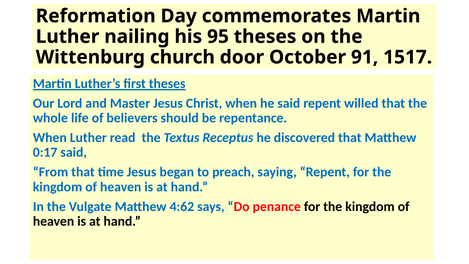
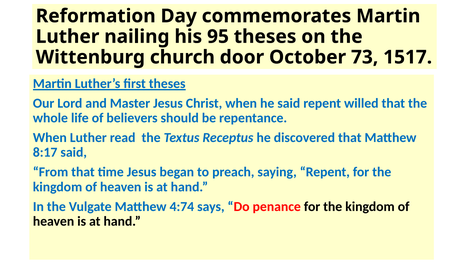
91: 91 -> 73
0:17: 0:17 -> 8:17
4:62: 4:62 -> 4:74
